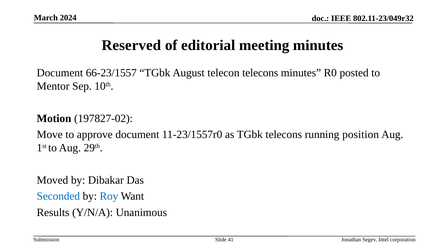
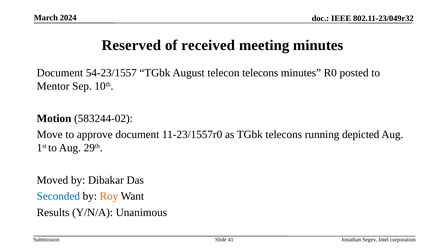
editorial: editorial -> received
66-23/1557: 66-23/1557 -> 54-23/1557
197827-02: 197827-02 -> 583244-02
position: position -> depicted
Roy colour: blue -> orange
